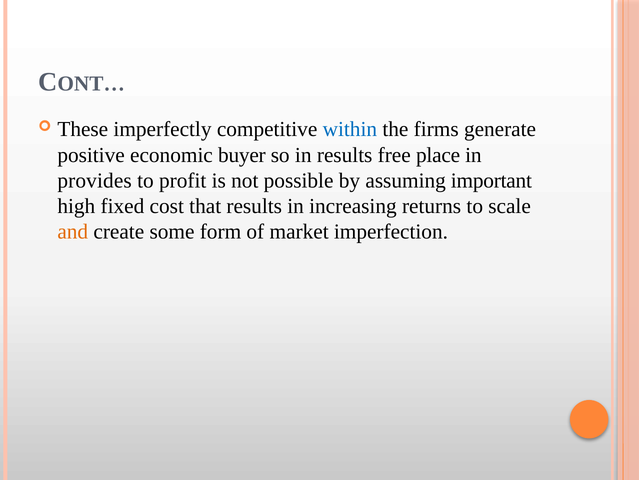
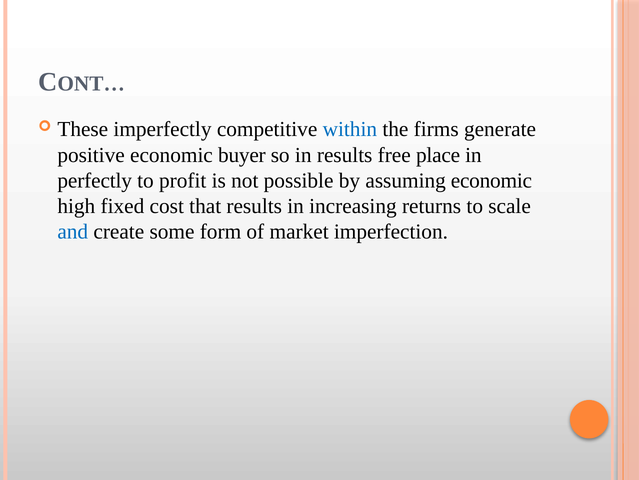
provides: provides -> perfectly
assuming important: important -> economic
and colour: orange -> blue
